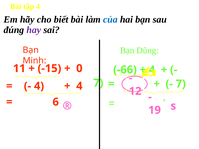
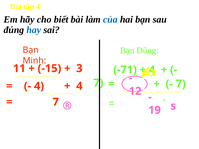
hay colour: purple -> blue
0: 0 -> 3
-66: -66 -> -71
6 at (56, 102): 6 -> 7
